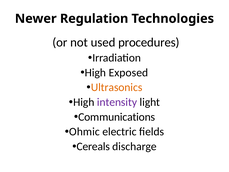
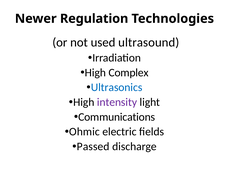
procedures: procedures -> ultrasound
Exposed: Exposed -> Complex
Ultrasonics colour: orange -> blue
Cereals: Cereals -> Passed
